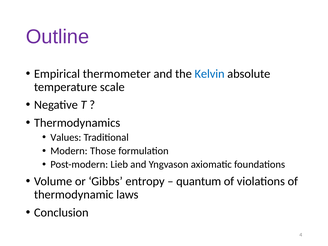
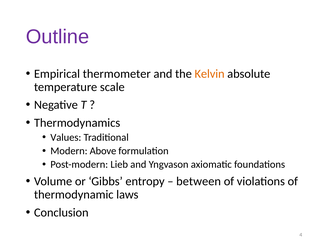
Kelvin colour: blue -> orange
Those: Those -> Above
quantum: quantum -> between
